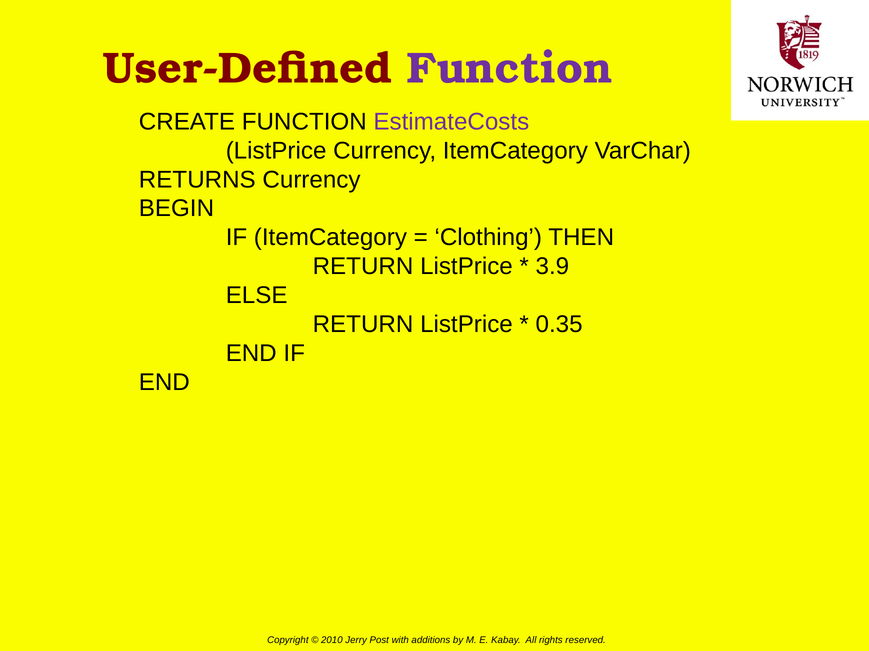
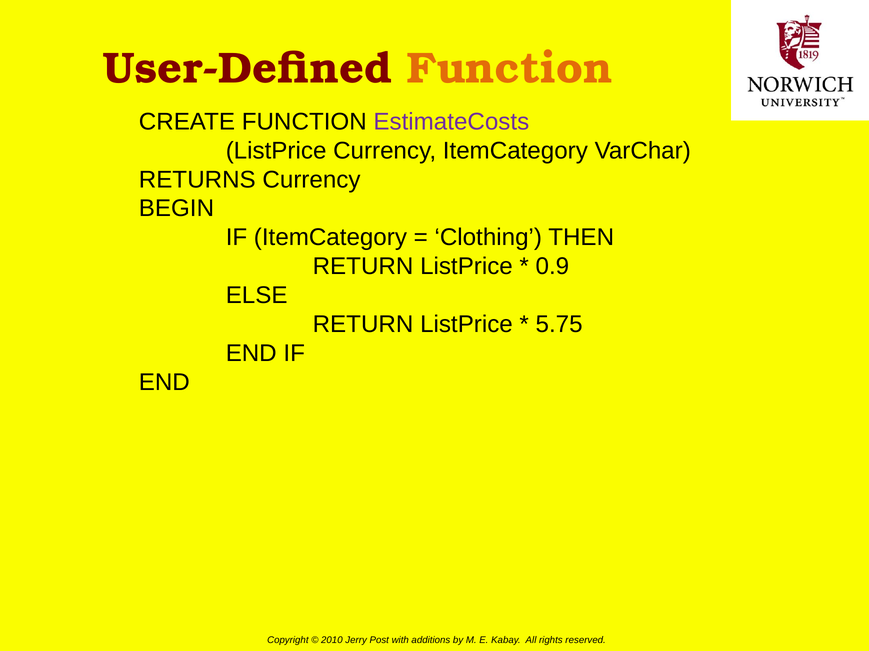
Function at (510, 68) colour: purple -> orange
3.9: 3.9 -> 0.9
0.35: 0.35 -> 5.75
